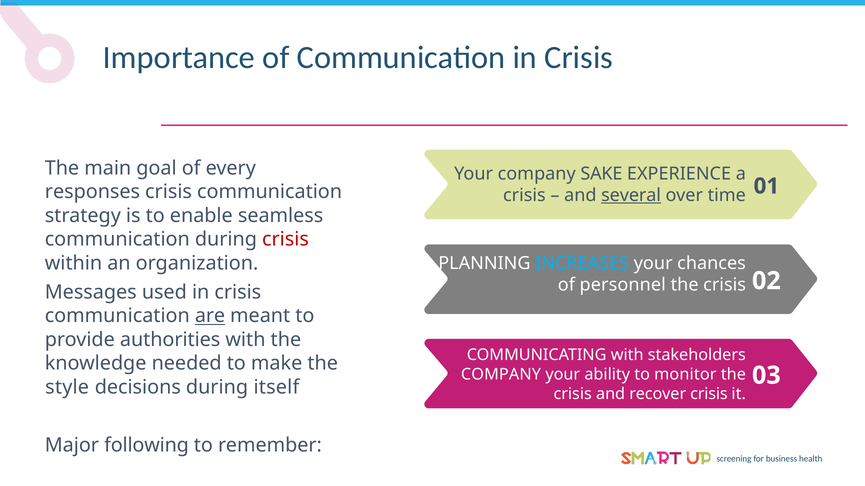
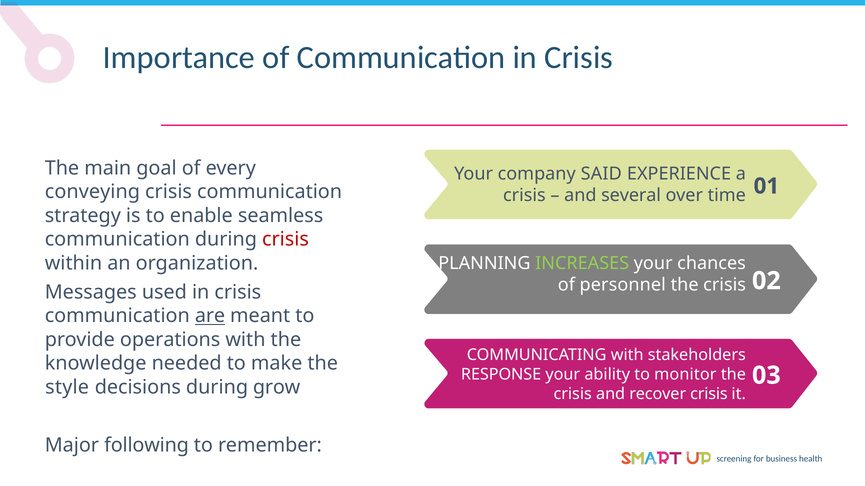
SAKE: SAKE -> SAID
responses: responses -> conveying
several underline: present -> none
INCREASES colour: light blue -> light green
authorities: authorities -> operations
COMPANY at (501, 375): COMPANY -> RESPONSE
itself: itself -> grow
